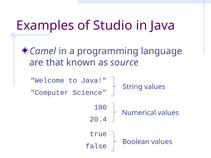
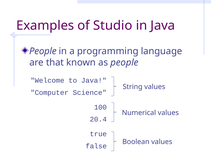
Camel at (43, 51): Camel -> People
as source: source -> people
